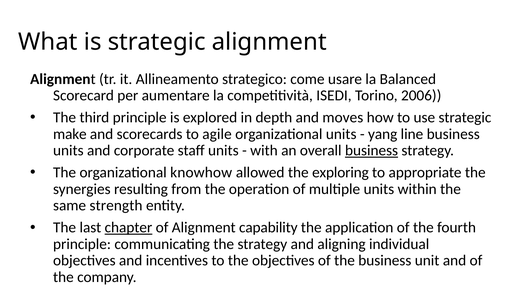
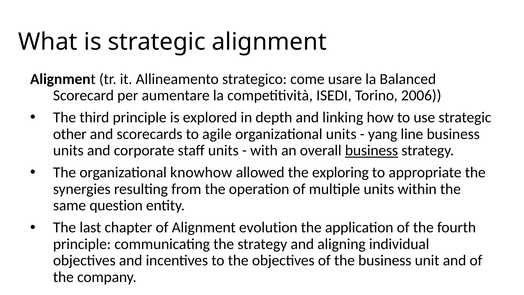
moves: moves -> linking
make: make -> other
strength: strength -> question
chapter underline: present -> none
capability: capability -> evolution
